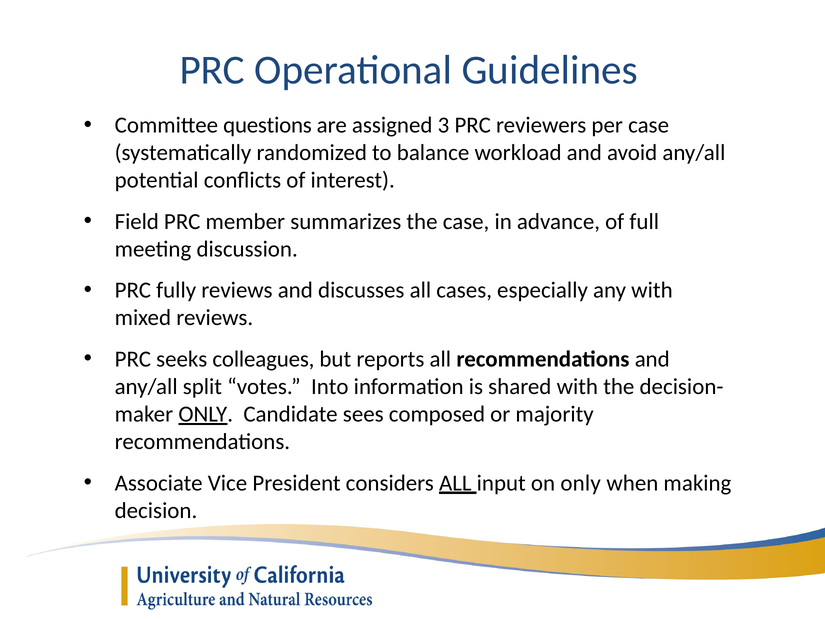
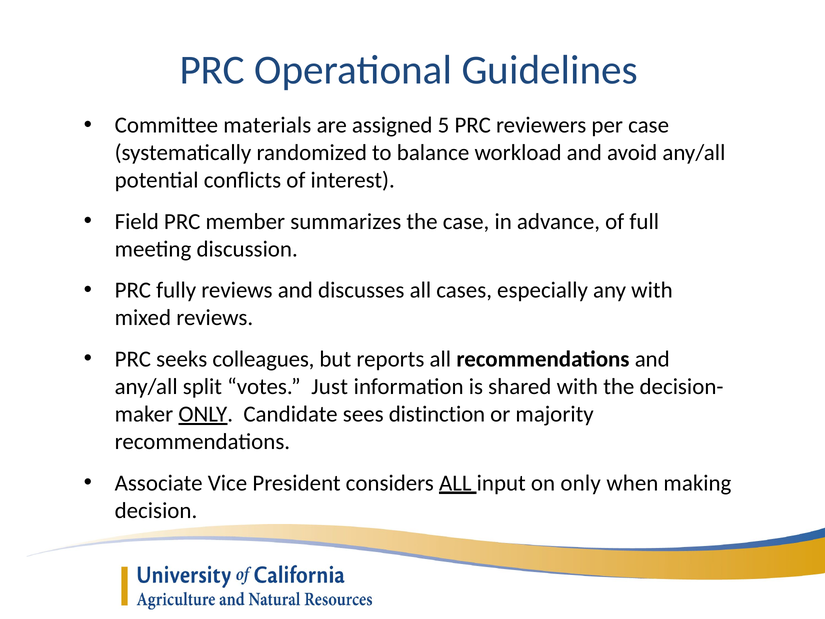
questions: questions -> materials
3: 3 -> 5
Into: Into -> Just
composed: composed -> distinction
